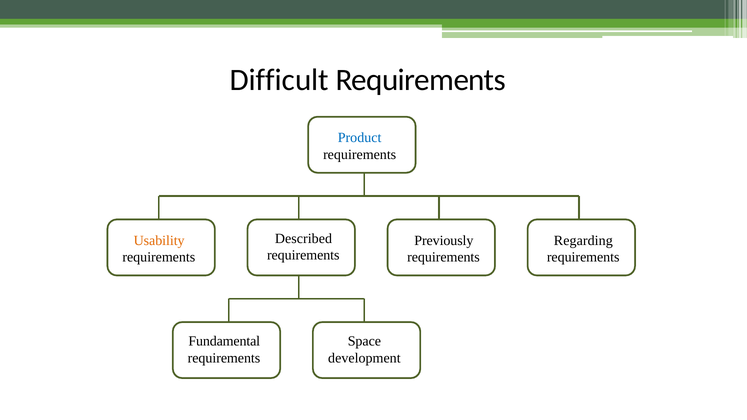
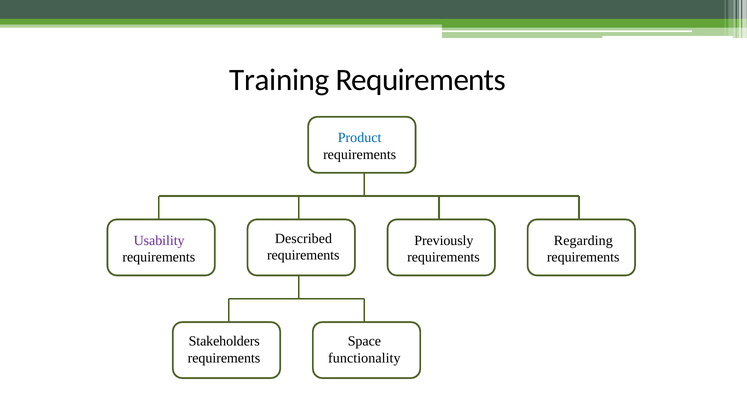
Difficult: Difficult -> Training
Usability colour: orange -> purple
Fundamental: Fundamental -> Stakeholders
development: development -> functionality
